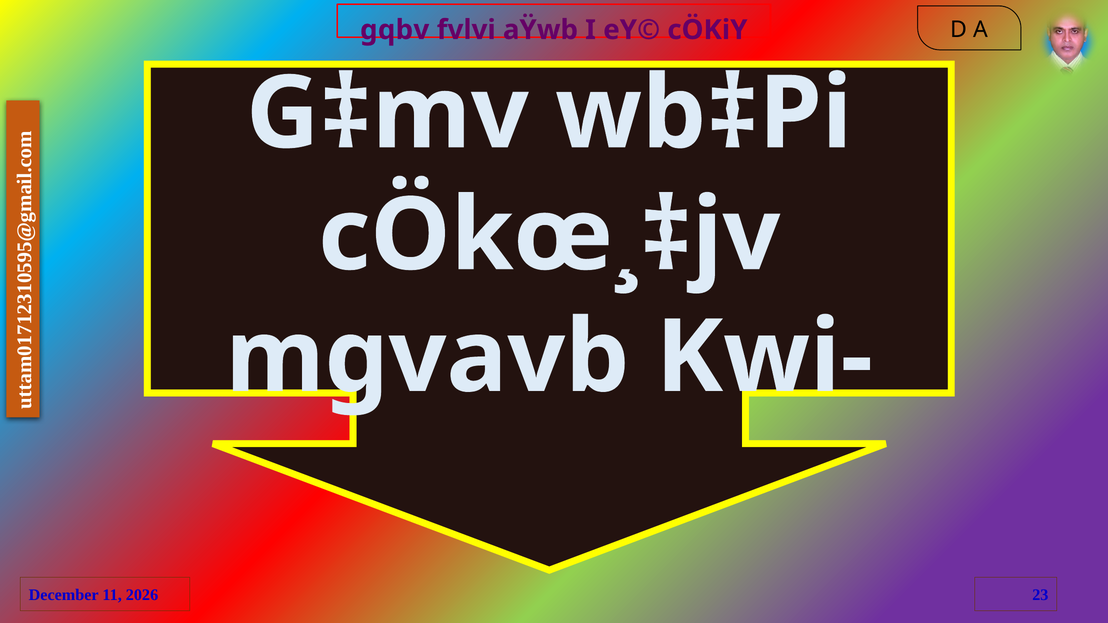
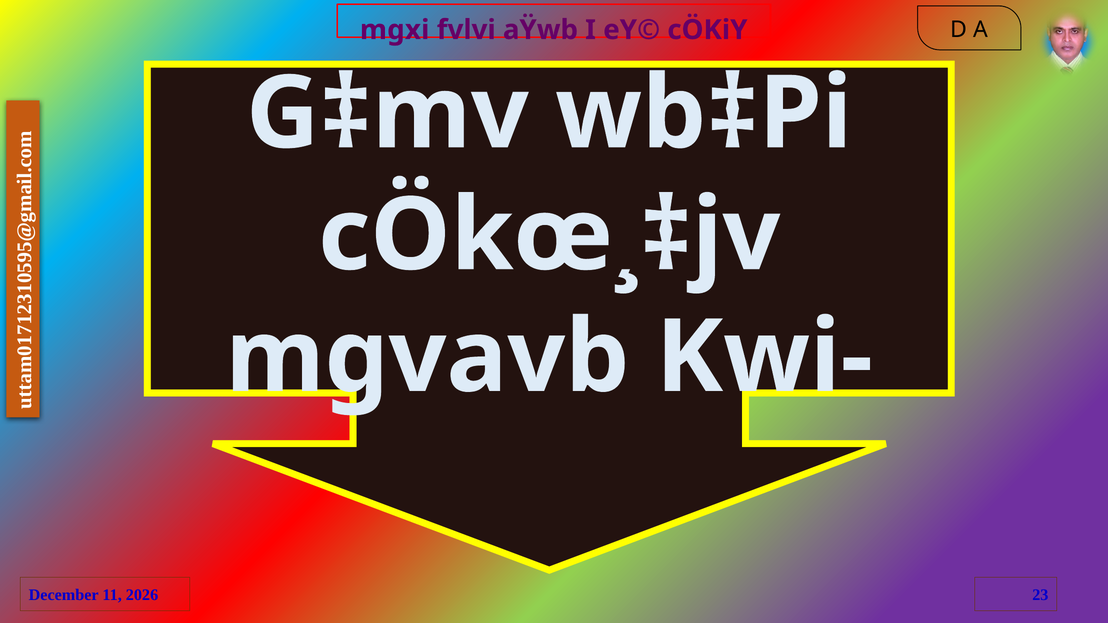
gqbv: gqbv -> mgxi
